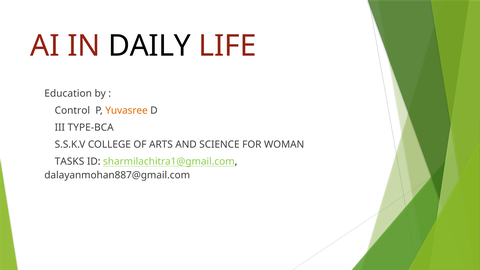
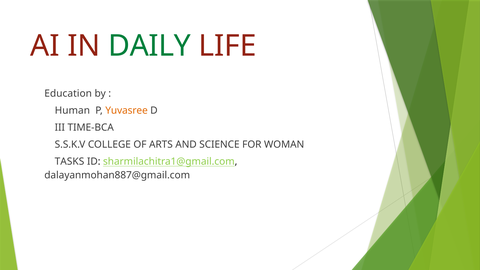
DAILY colour: black -> green
Control: Control -> Human
TYPE-BCA: TYPE-BCA -> TIME-BCA
